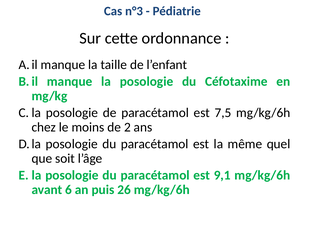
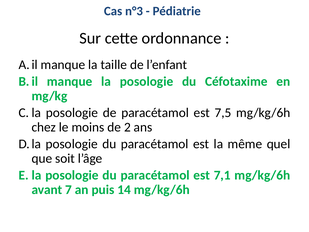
9,1: 9,1 -> 7,1
6: 6 -> 7
26: 26 -> 14
